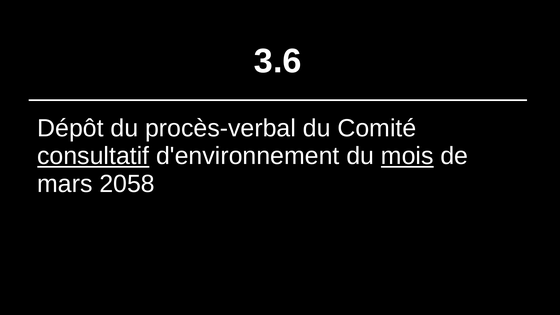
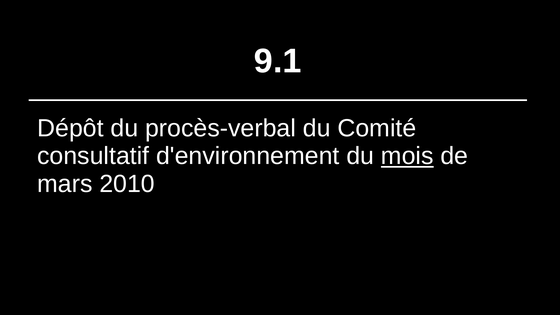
3.6: 3.6 -> 9.1
consultatif underline: present -> none
2058: 2058 -> 2010
